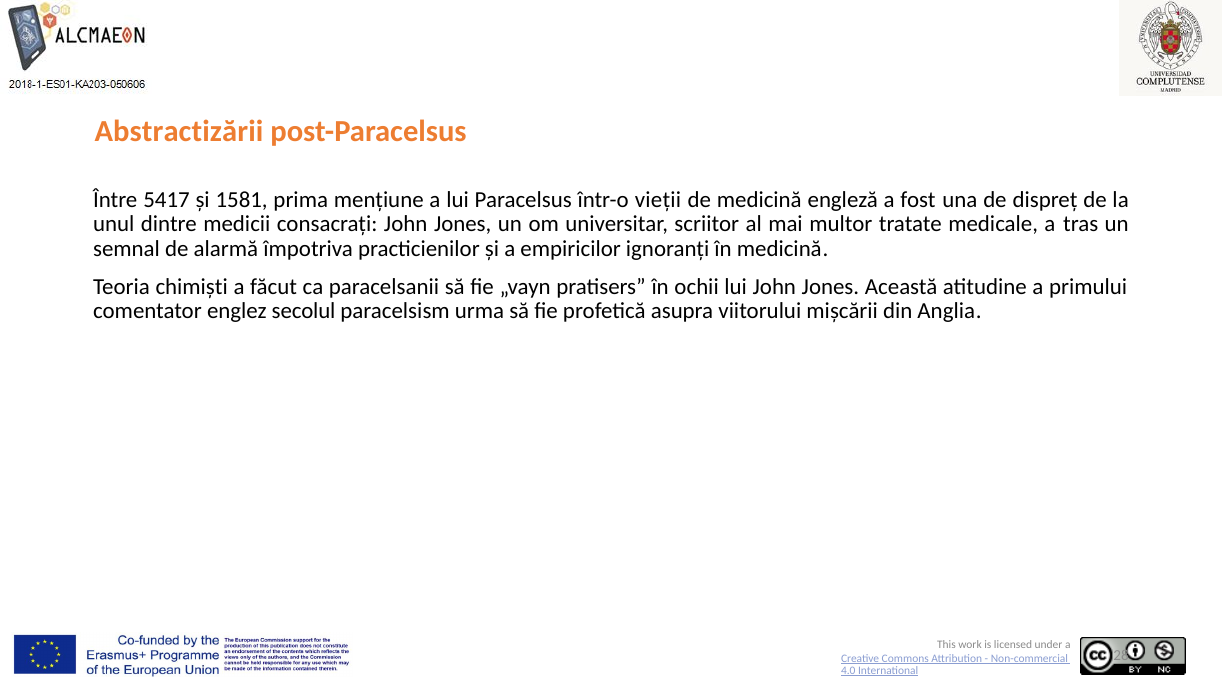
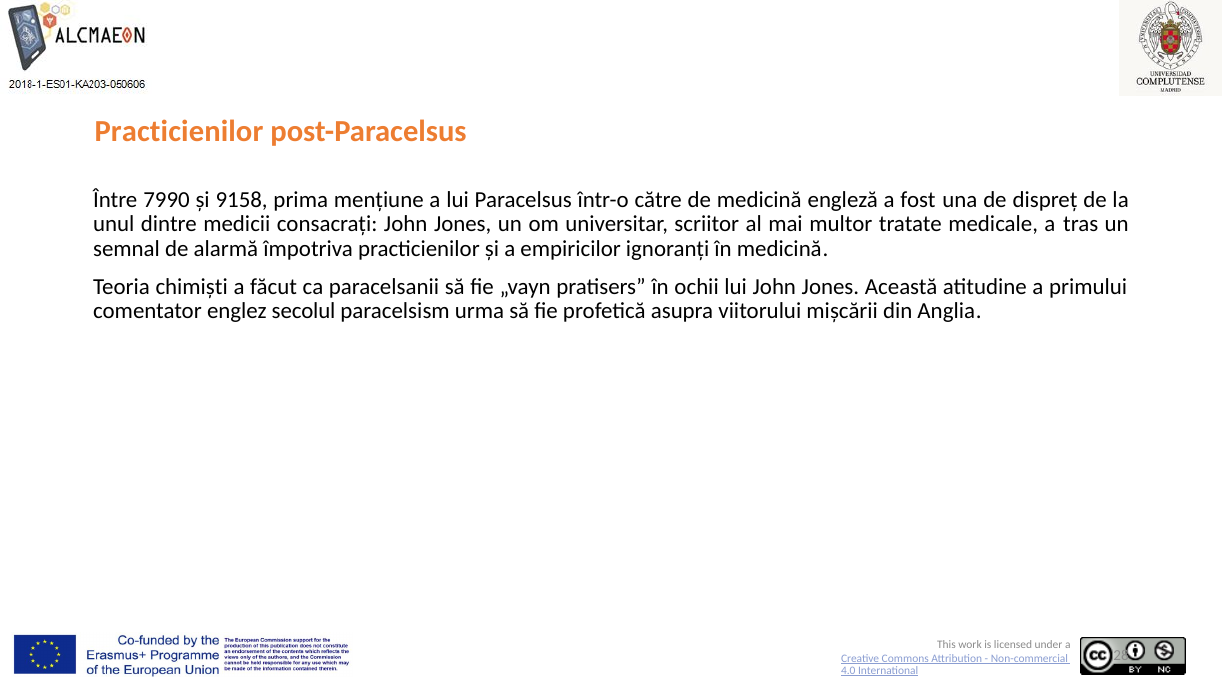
Abstractizării at (179, 132): Abstractizării -> Practicienilor
5417: 5417 -> 7990
1581: 1581 -> 9158
vieții: vieții -> către
